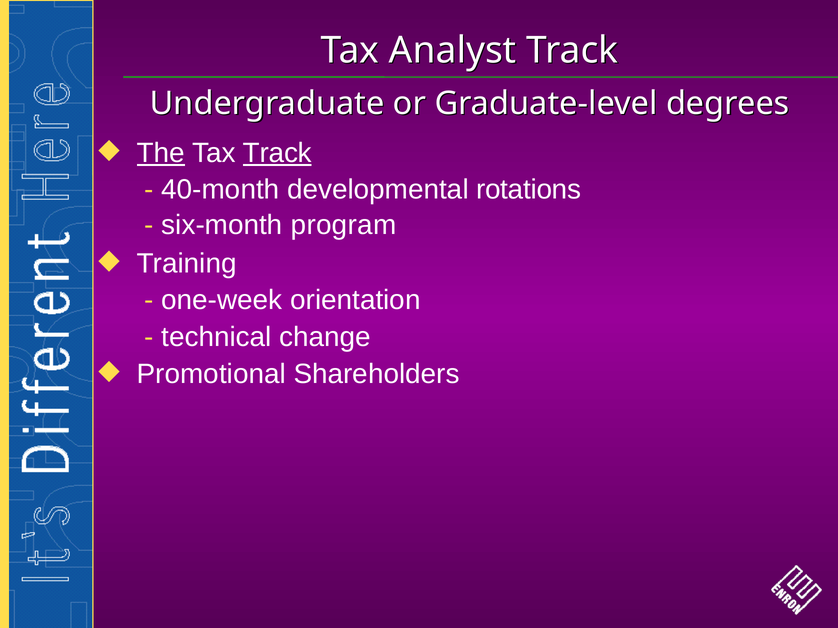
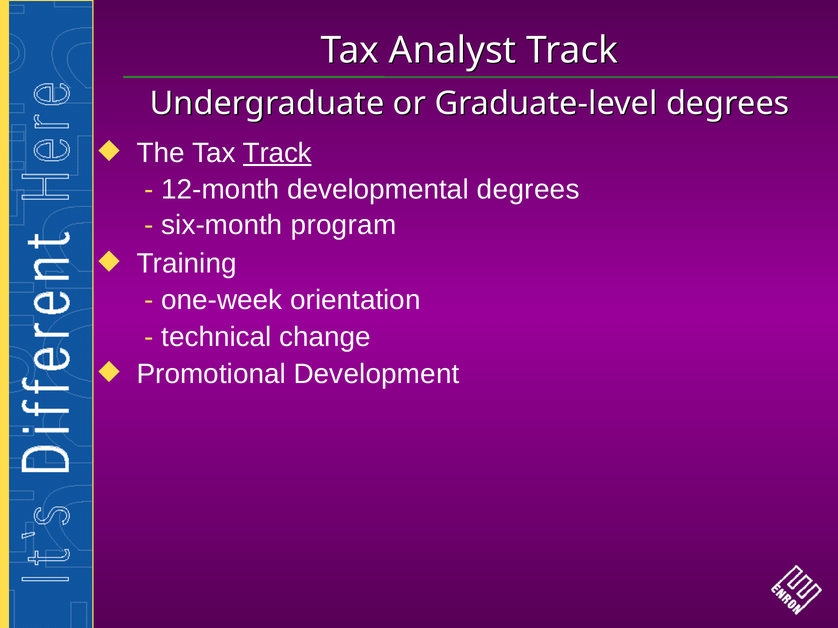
The underline: present -> none
40-month: 40-month -> 12-month
developmental rotations: rotations -> degrees
Shareholders: Shareholders -> Development
